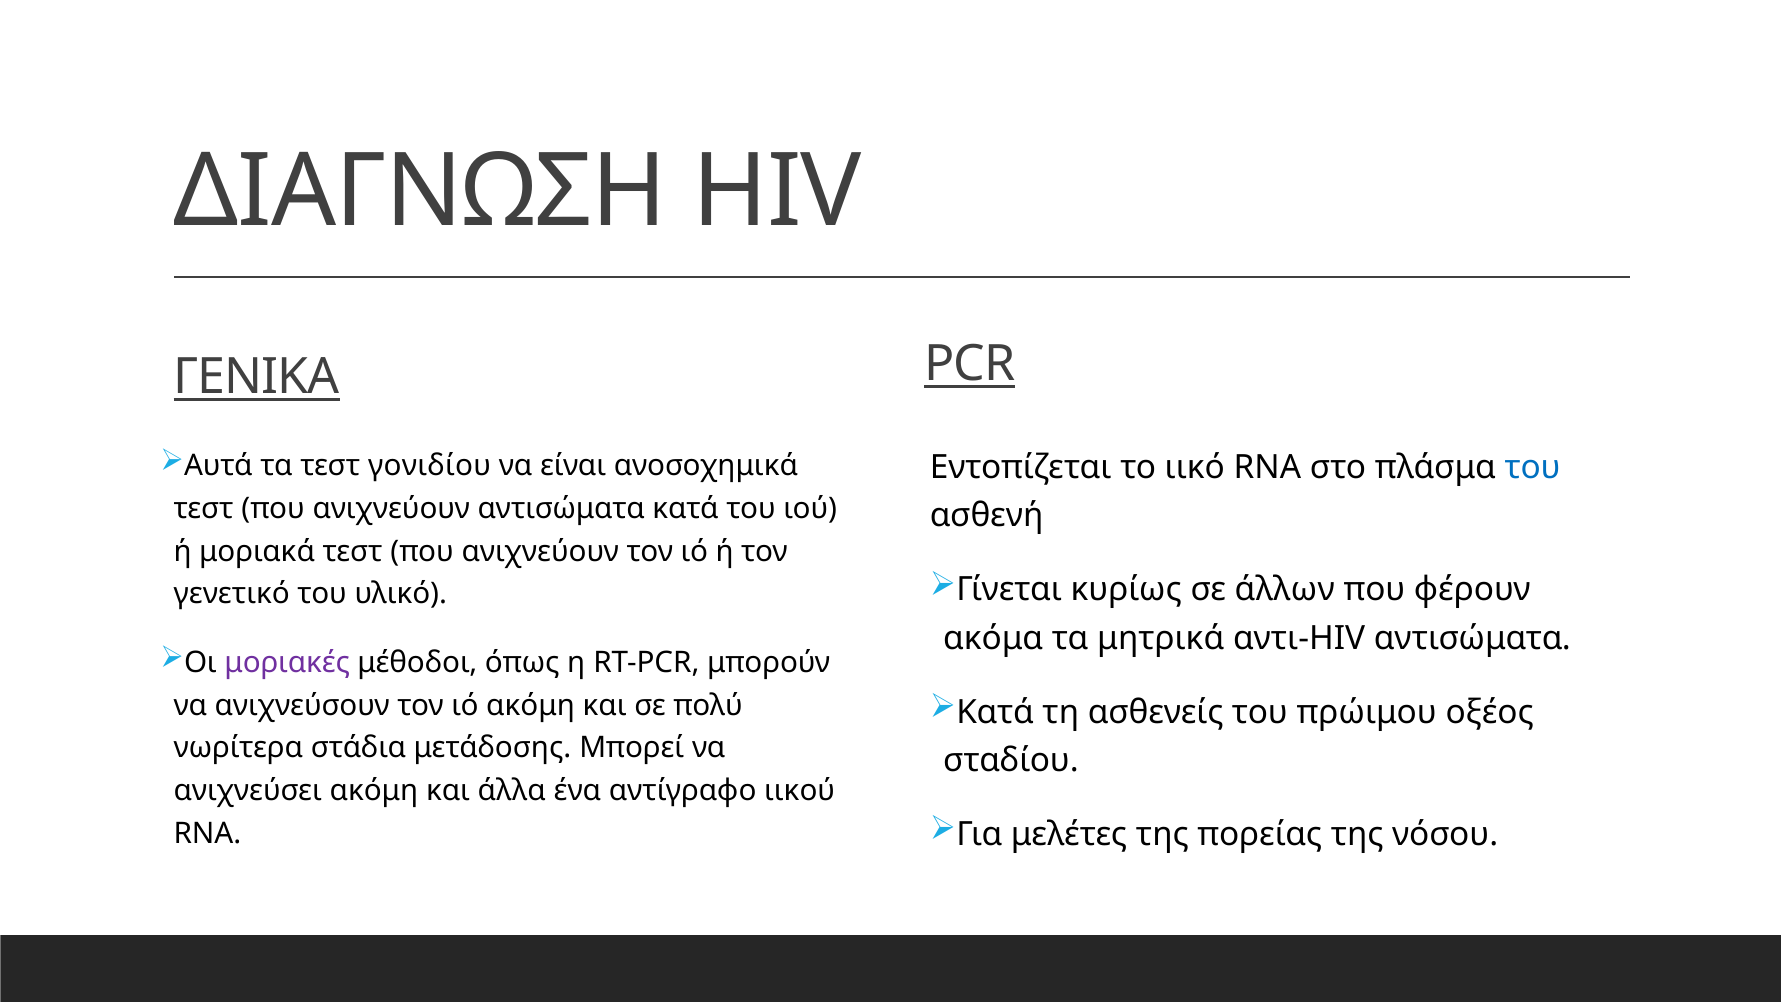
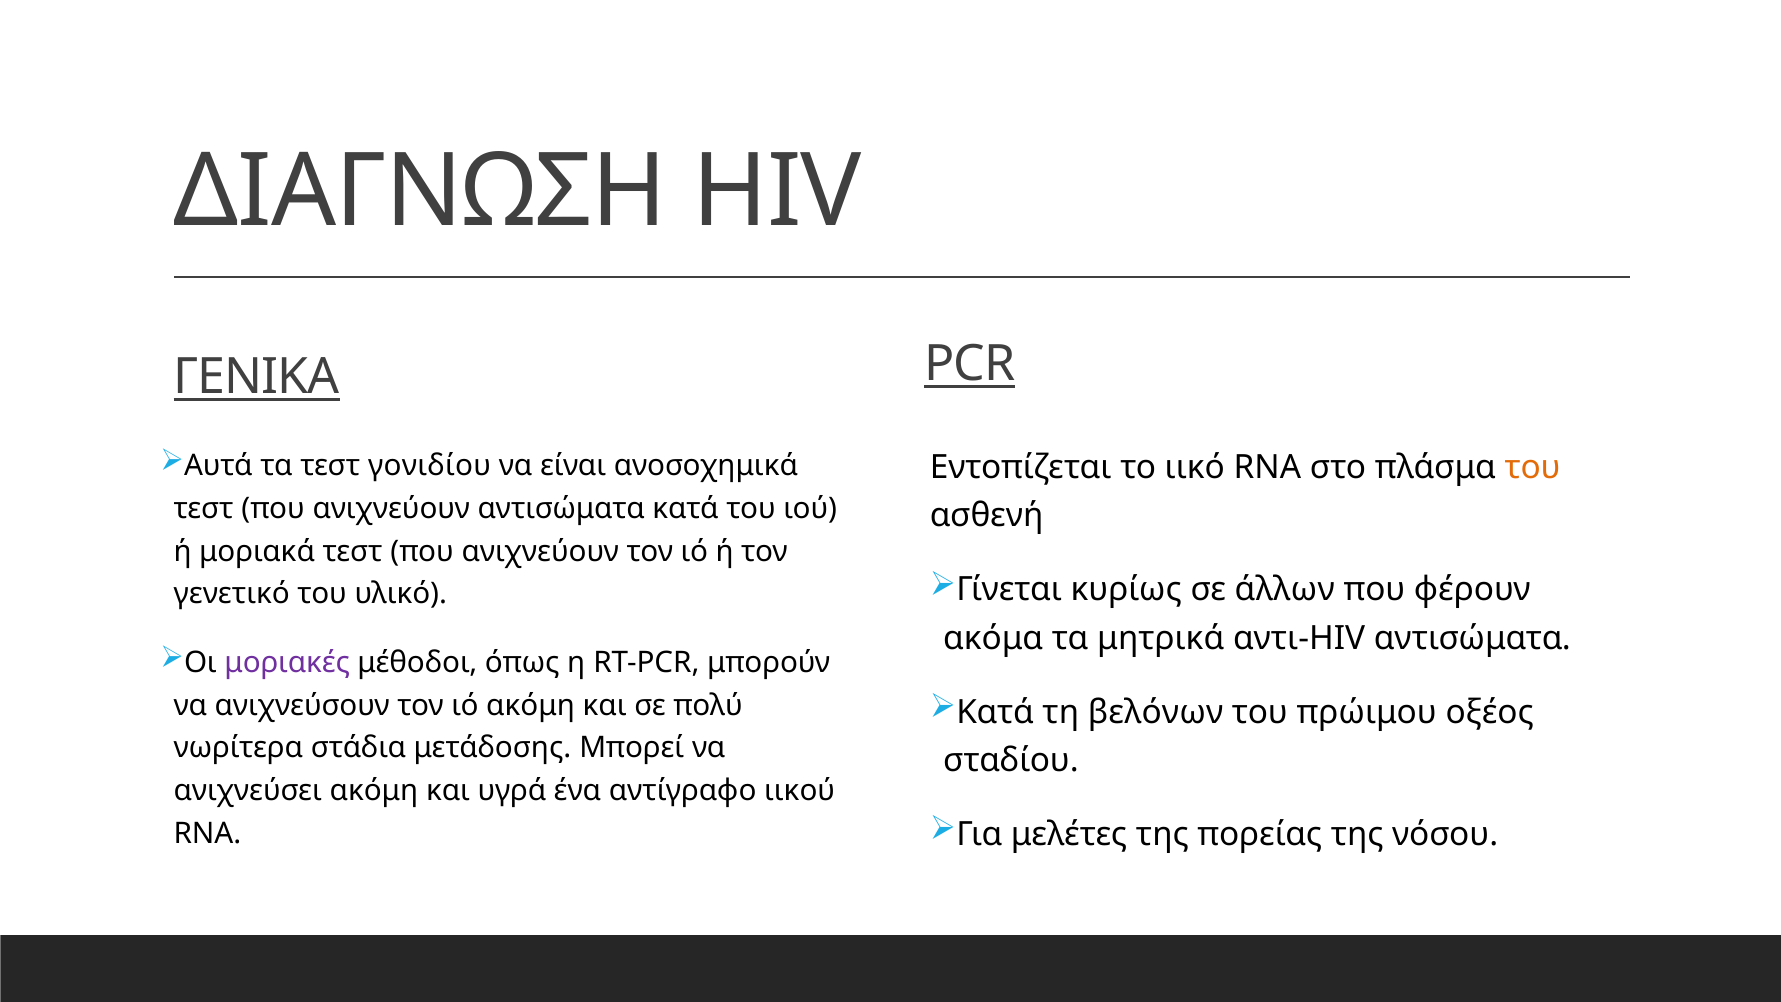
του at (1533, 468) colour: blue -> orange
ασθενείς: ασθενείς -> βελόνων
άλλα: άλλα -> υγρά
